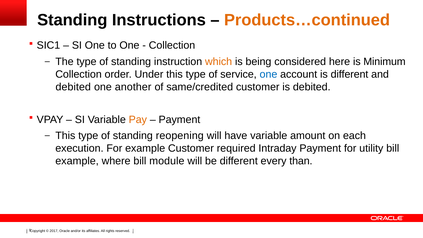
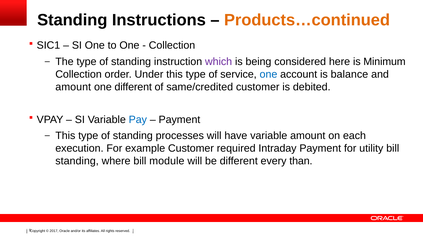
which colour: orange -> purple
is different: different -> balance
debited at (73, 87): debited -> amount
one another: another -> different
Pay colour: orange -> blue
reopening: reopening -> processes
example at (77, 161): example -> standing
